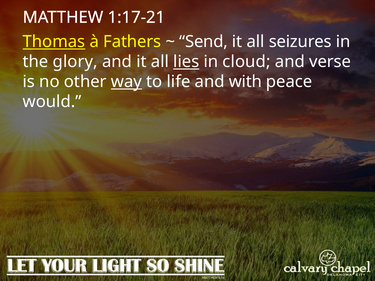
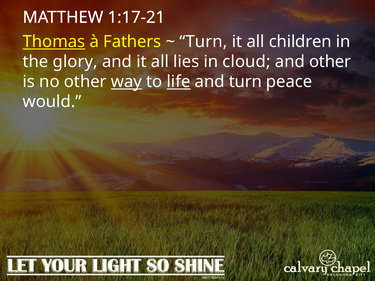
Send at (204, 42): Send -> Turn
seizures: seizures -> children
lies underline: present -> none
and verse: verse -> other
life underline: none -> present
and with: with -> turn
